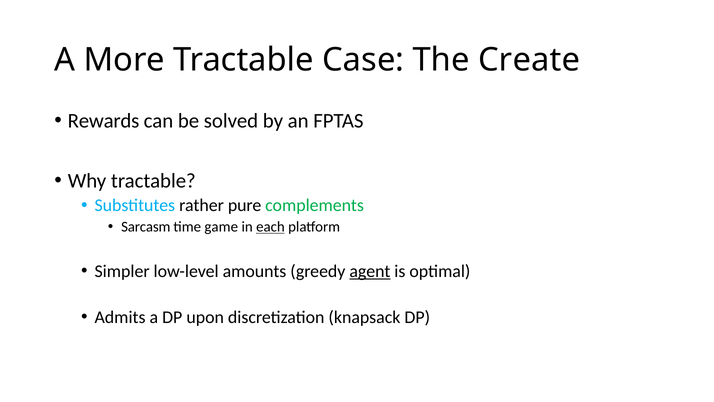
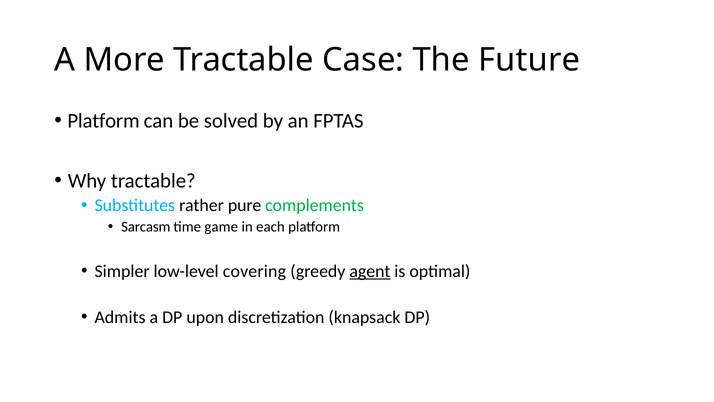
Create: Create -> Future
Rewards at (104, 121): Rewards -> Platform
each underline: present -> none
amounts: amounts -> covering
